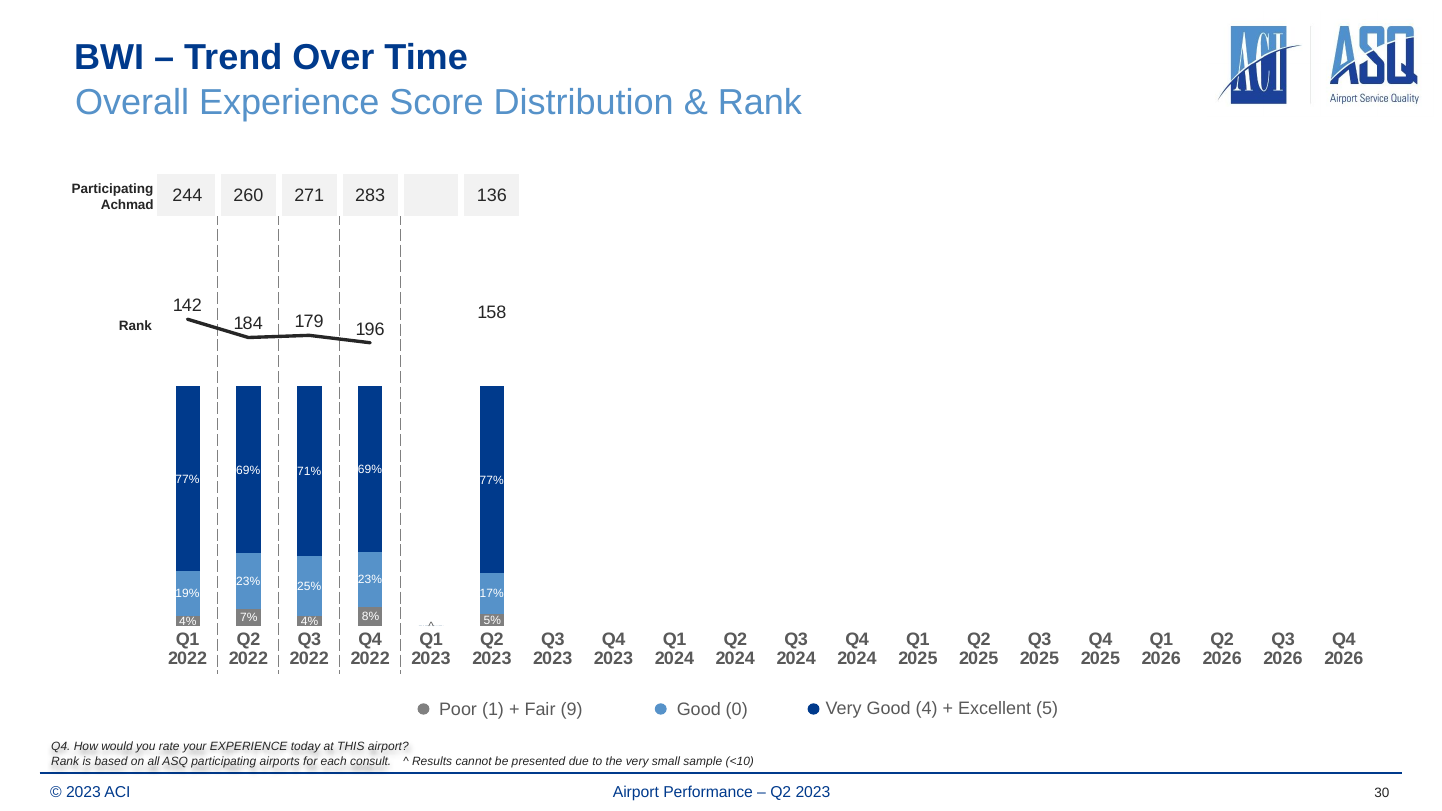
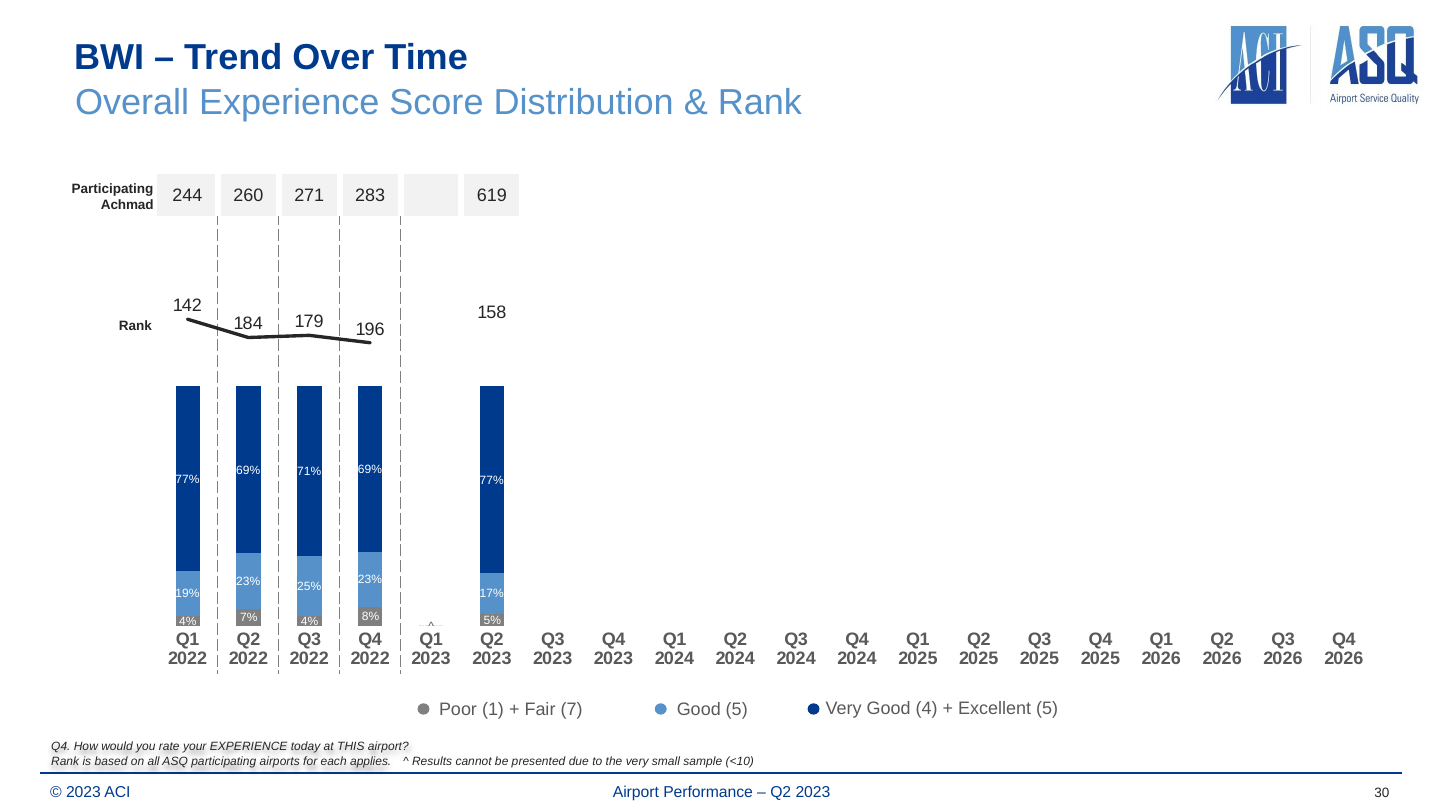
136: 136 -> 619
9: 9 -> 7
Good 0: 0 -> 5
consult: consult -> applies
